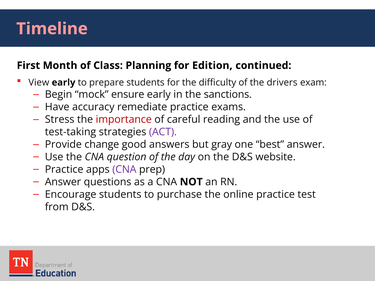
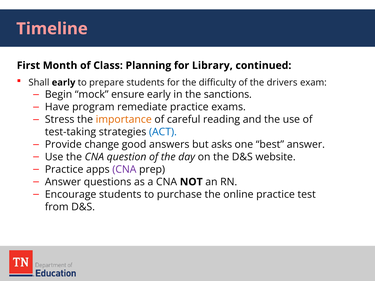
Edition: Edition -> Library
View: View -> Shall
accuracy: accuracy -> program
importance colour: red -> orange
ACT colour: purple -> blue
gray: gray -> asks
